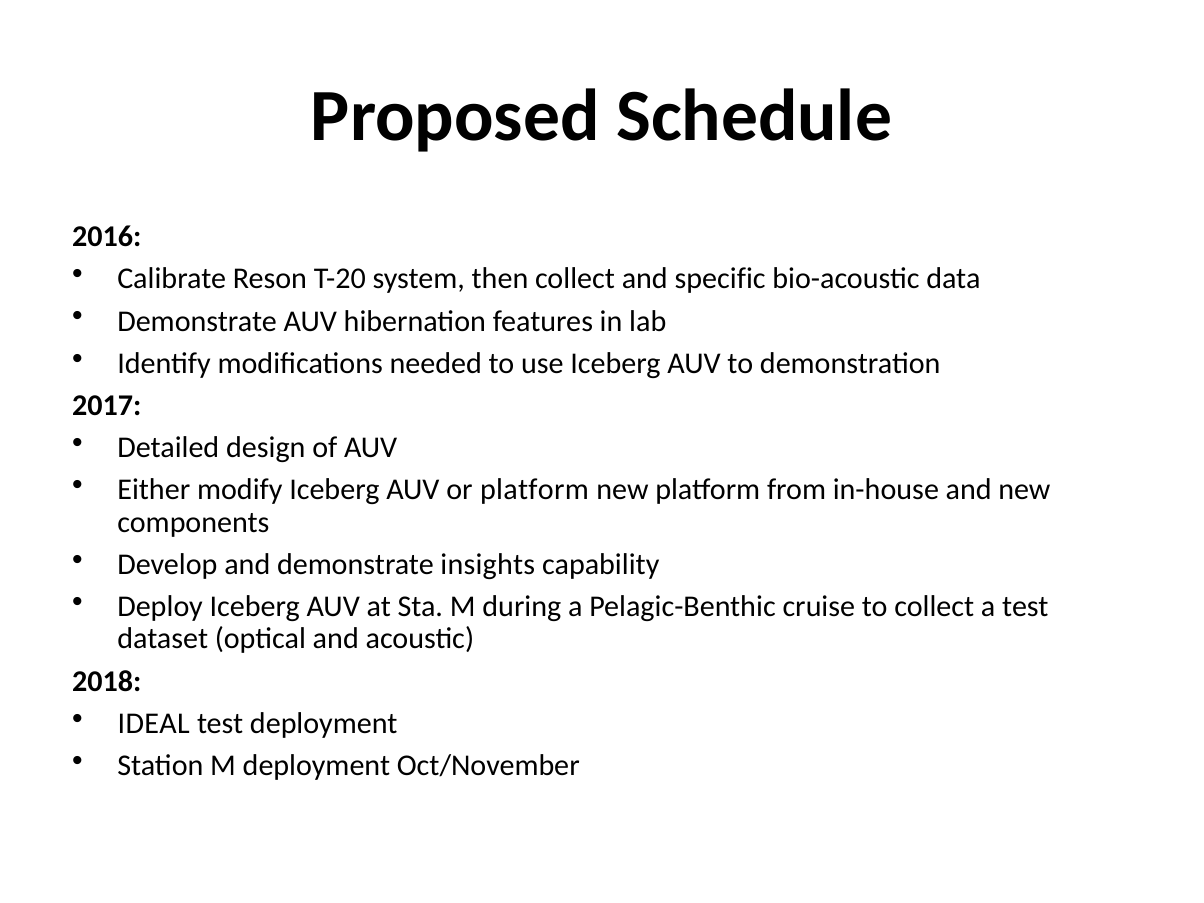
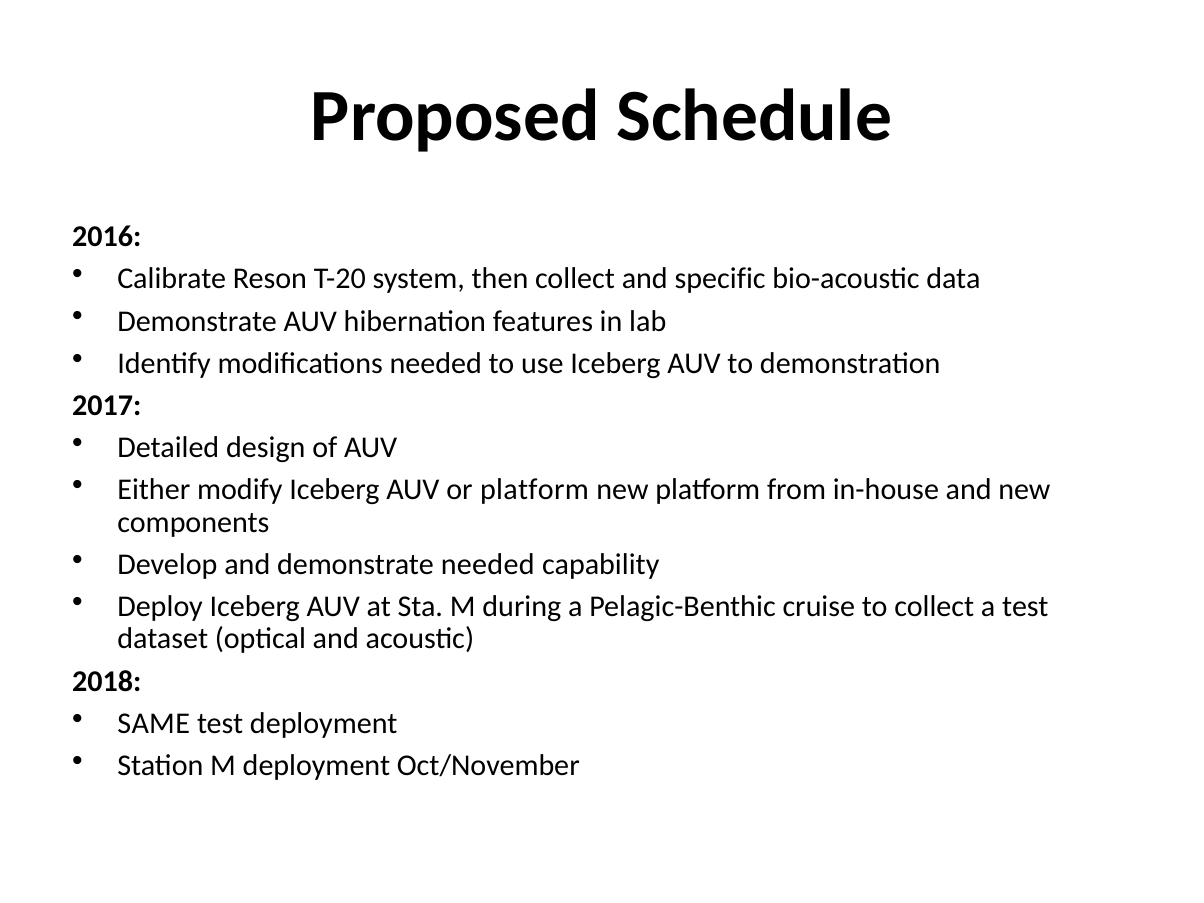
demonstrate insights: insights -> needed
IDEAL: IDEAL -> SAME
